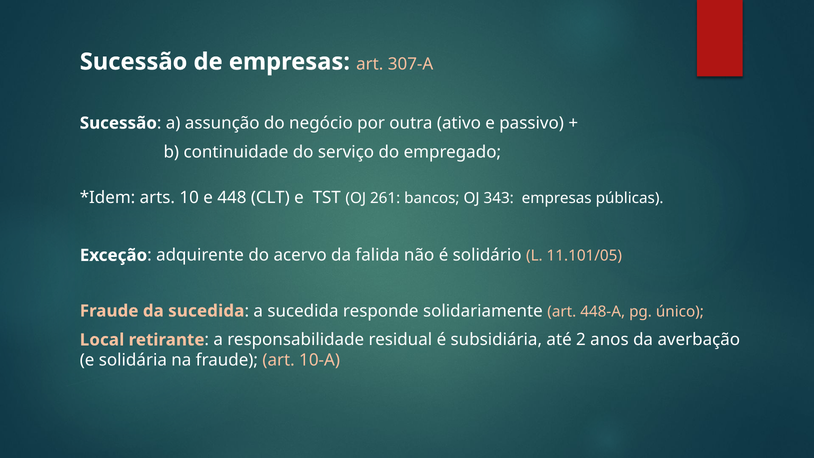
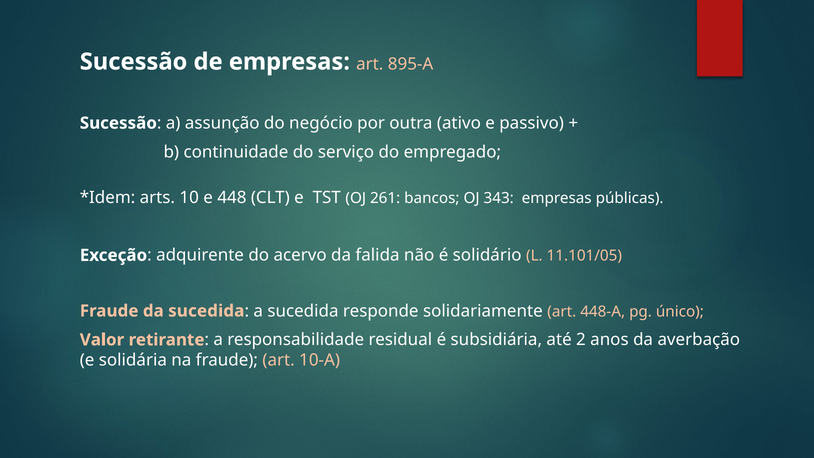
307-A: 307-A -> 895-A
Local: Local -> Valor
